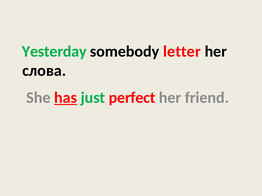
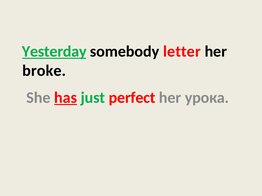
Yesterday underline: none -> present
слова: слова -> broke
friend: friend -> урока
